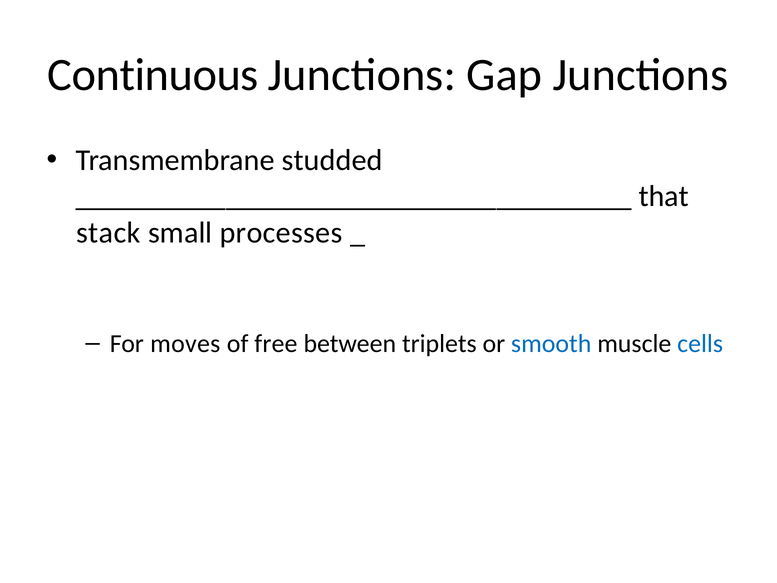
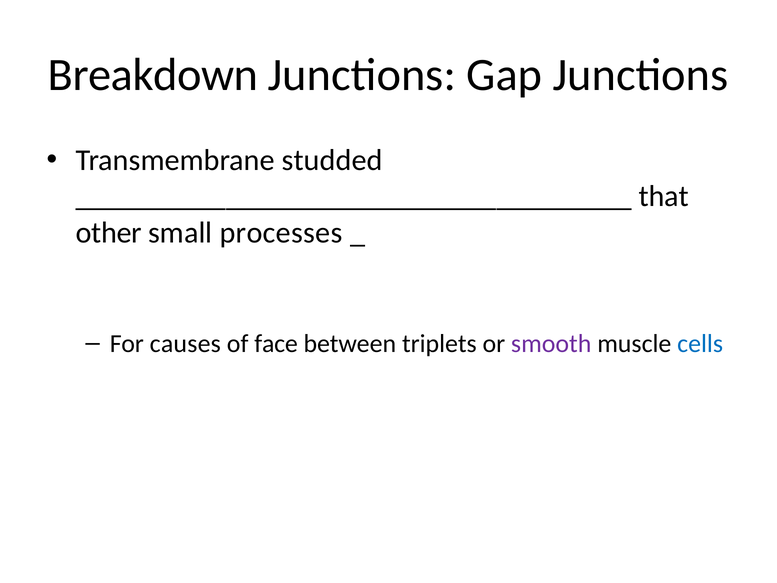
Continuous: Continuous -> Breakdown
stack: stack -> other
moves: moves -> causes
free: free -> face
smooth colour: blue -> purple
